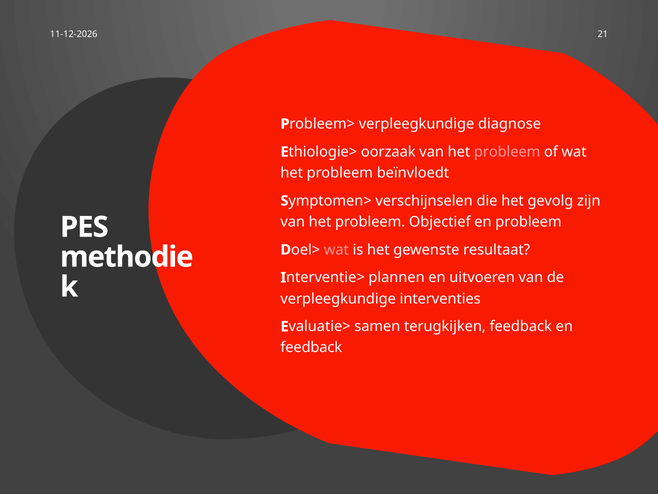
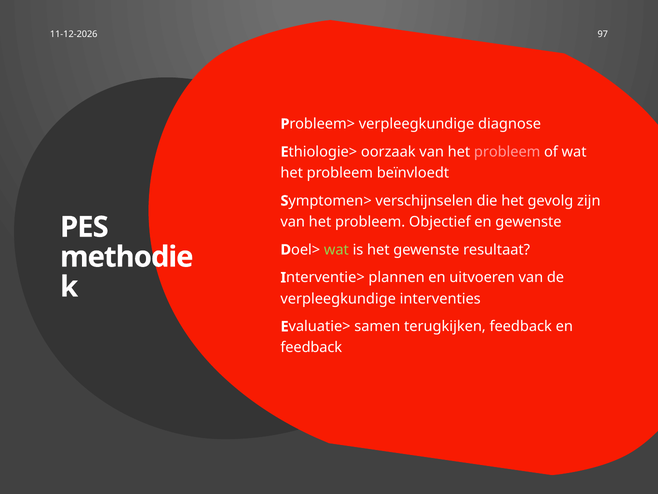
21: 21 -> 97
en probleem: probleem -> gewenste
wat at (336, 249) colour: pink -> light green
